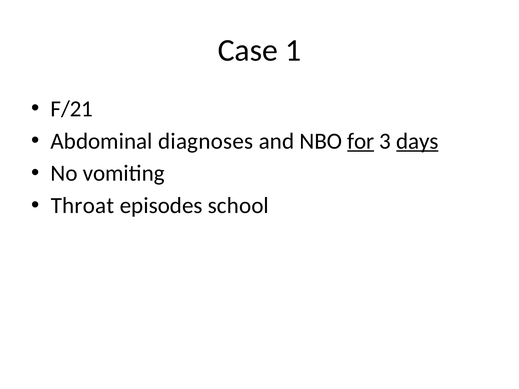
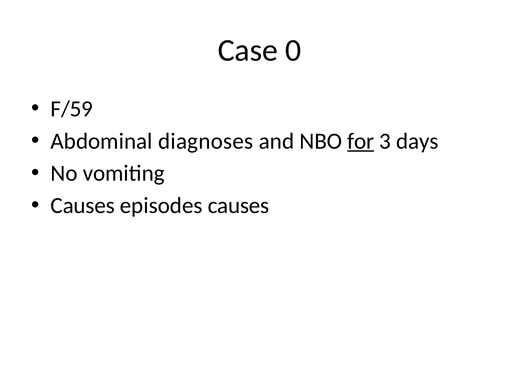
1: 1 -> 0
F/21: F/21 -> F/59
days underline: present -> none
Throat at (82, 206): Throat -> Causes
episodes school: school -> causes
